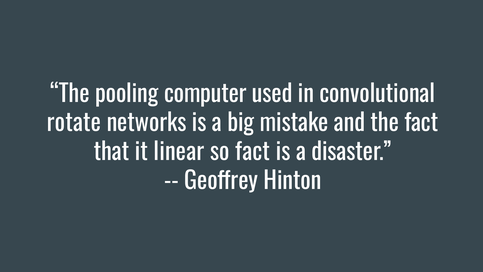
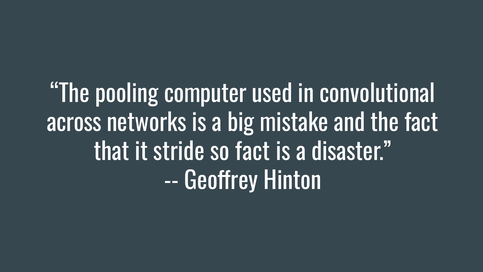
rotate: rotate -> across
linear: linear -> stride
